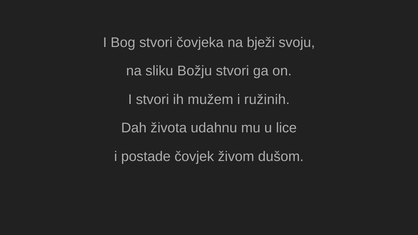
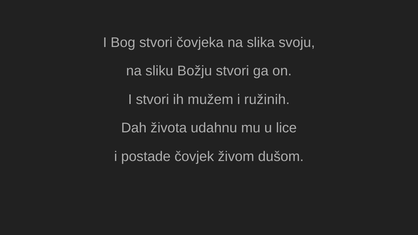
bježi: bježi -> slika
